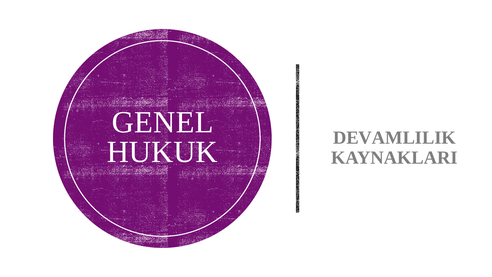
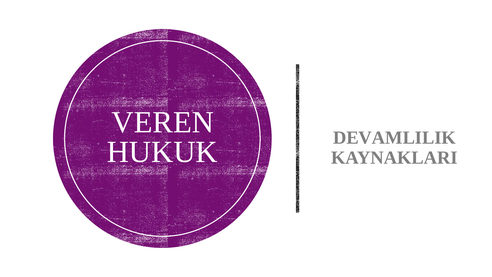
GENEL: GENEL -> VEREN
